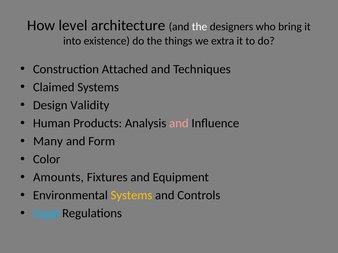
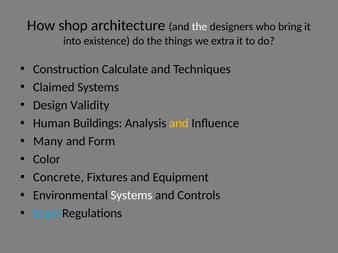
level: level -> shop
Attached: Attached -> Calculate
Products: Products -> Buildings
and at (179, 123) colour: pink -> yellow
Amounts: Amounts -> Concrete
Systems at (131, 196) colour: yellow -> white
